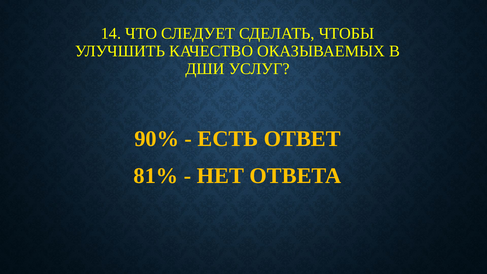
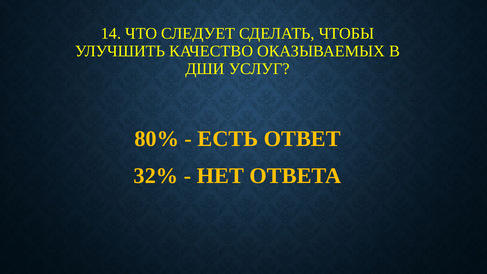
90%: 90% -> 80%
81%: 81% -> 32%
